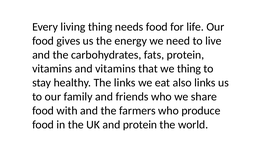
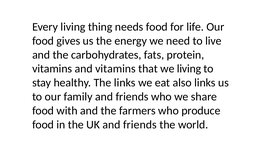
we thing: thing -> living
UK and protein: protein -> friends
